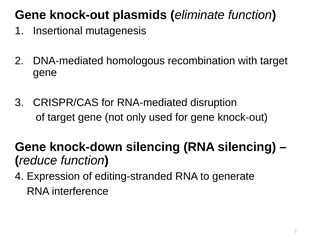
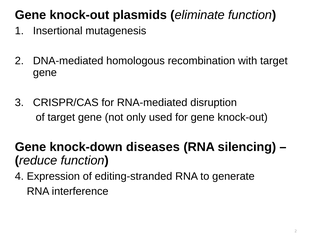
knock-down silencing: silencing -> diseases
